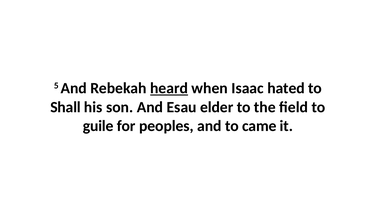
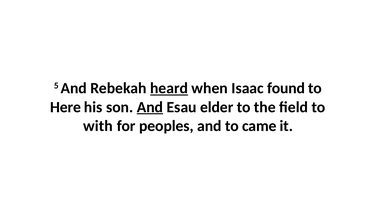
hated: hated -> found
Shall: Shall -> Here
And at (150, 107) underline: none -> present
guile: guile -> with
